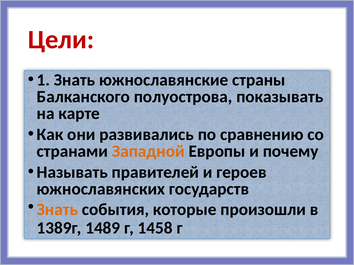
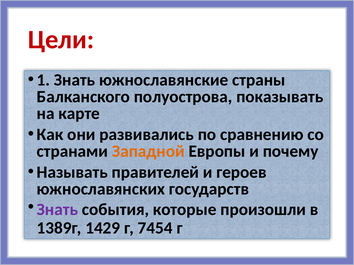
Знать at (57, 210) colour: orange -> purple
1489: 1489 -> 1429
1458: 1458 -> 7454
